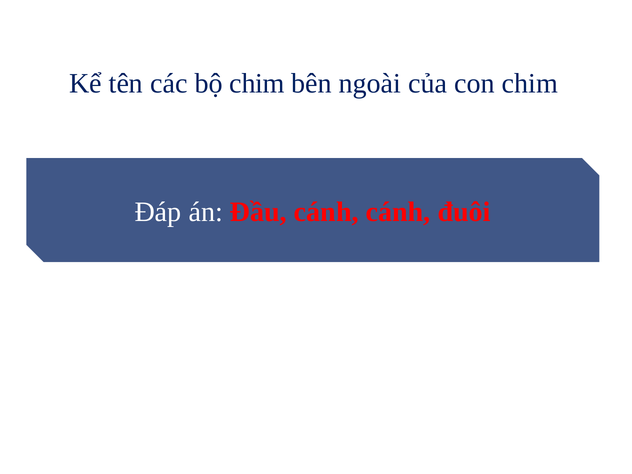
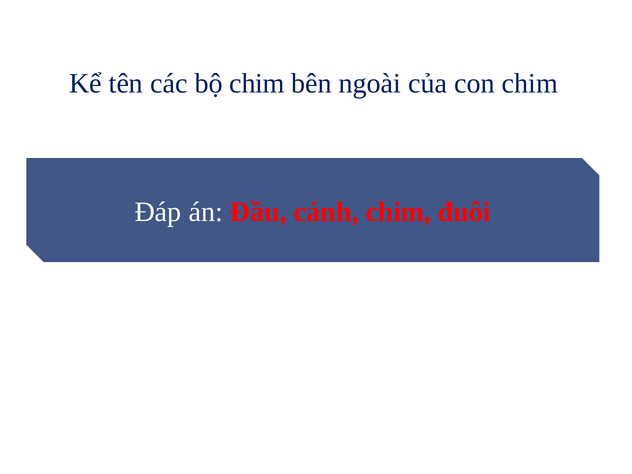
cánh cánh: cánh -> chim
